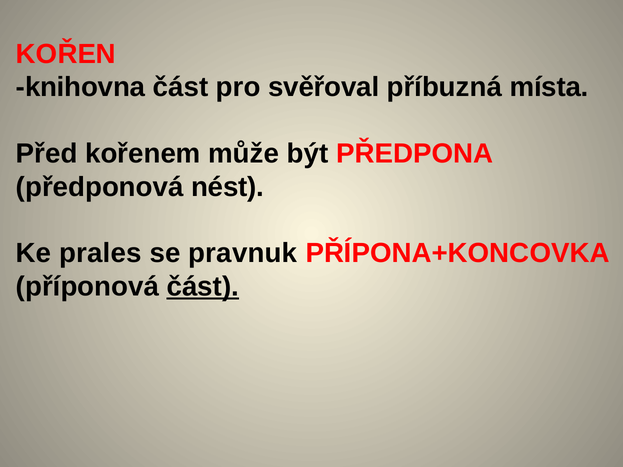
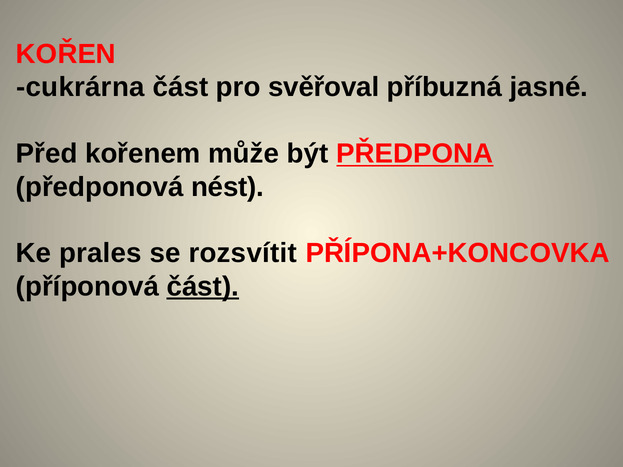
knihovna: knihovna -> cukrárna
místa: místa -> jasné
PŘEDPONA underline: none -> present
pravnuk: pravnuk -> rozsvítit
